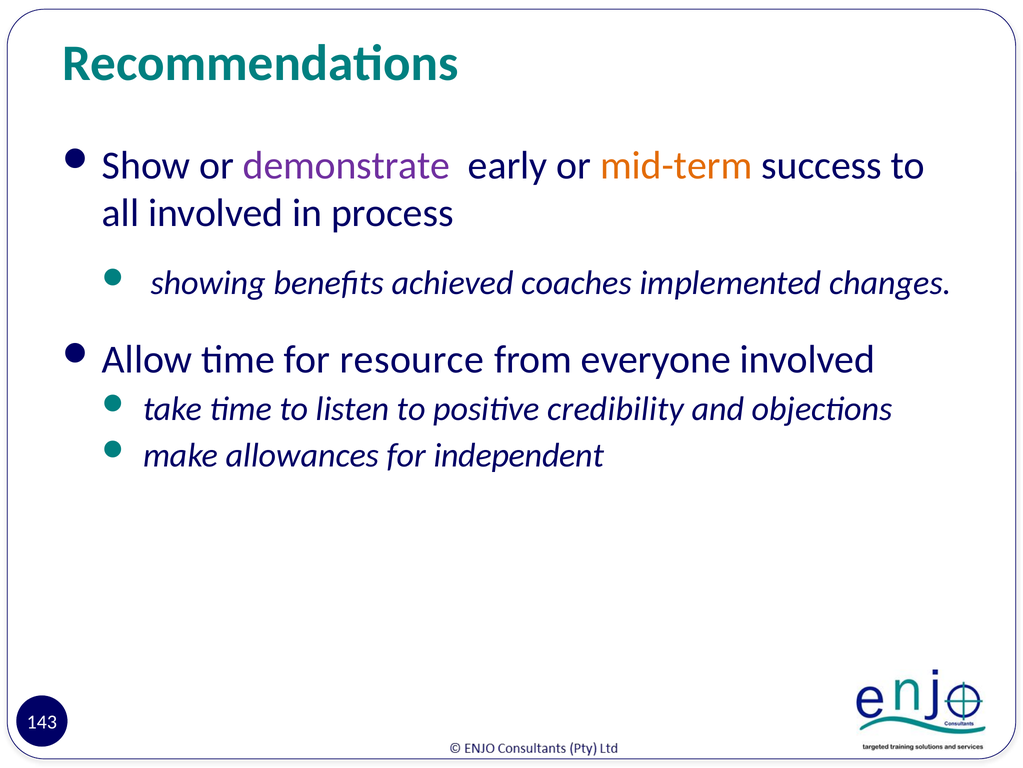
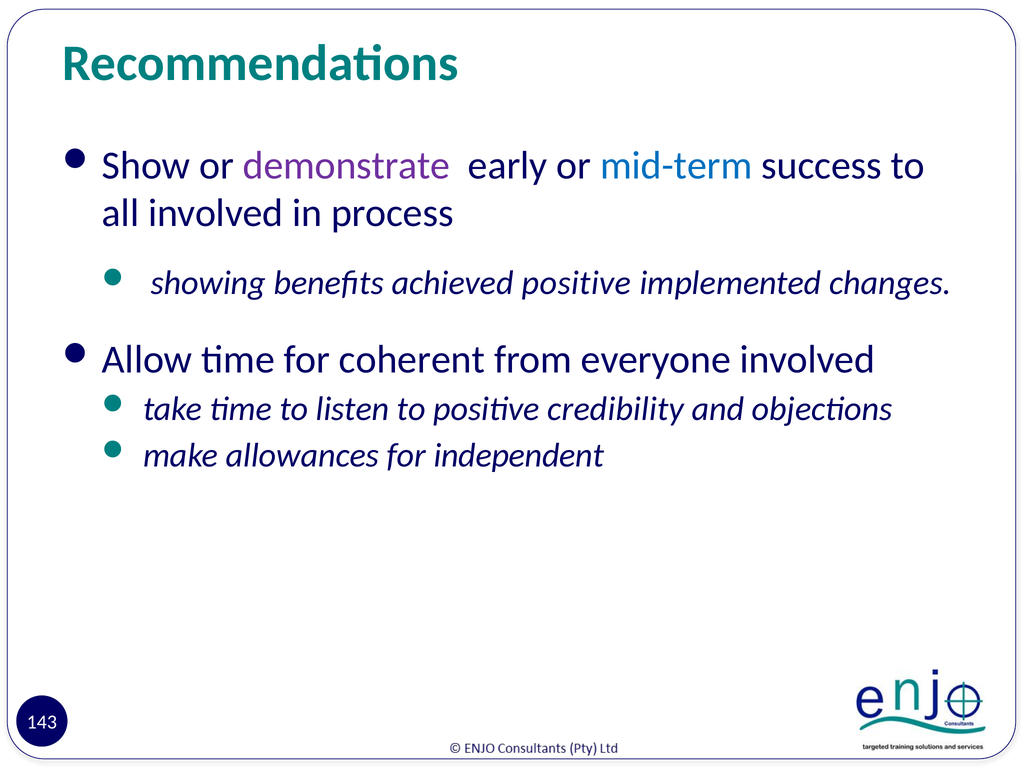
mid-term colour: orange -> blue
achieved coaches: coaches -> positive
resource: resource -> coherent
